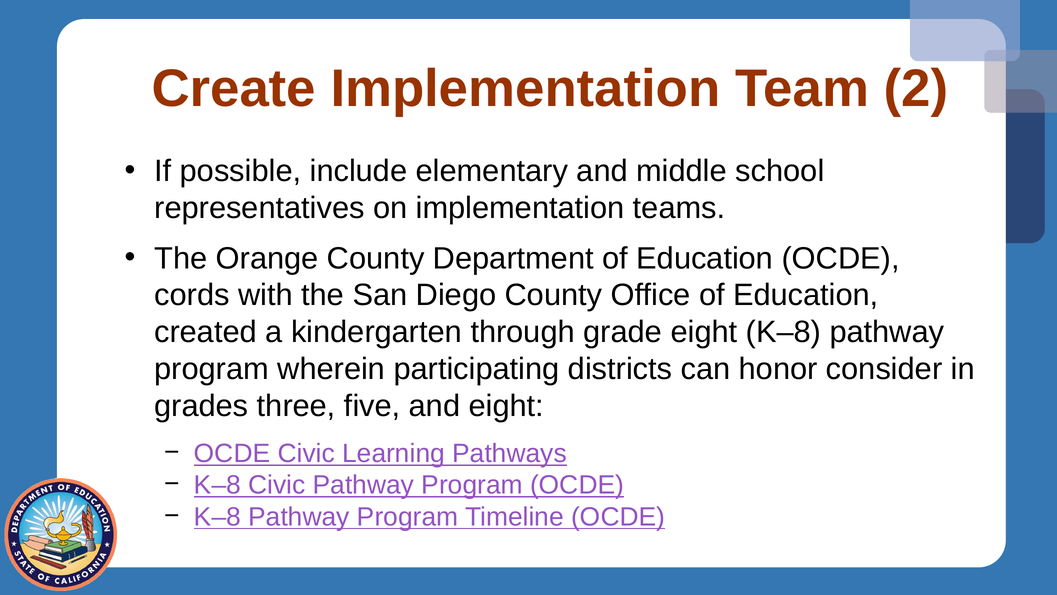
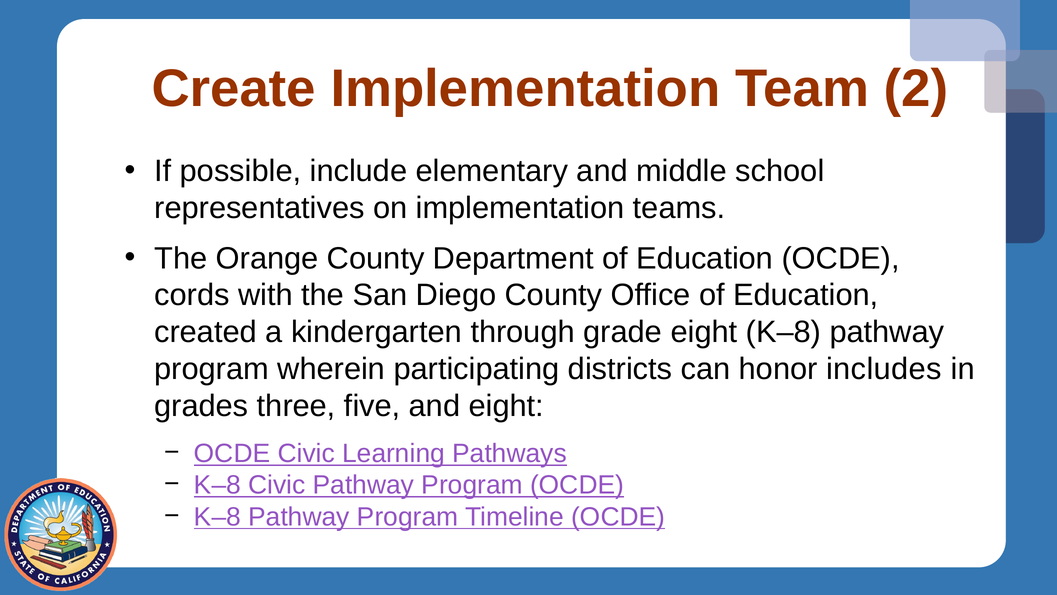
consider: consider -> includes
